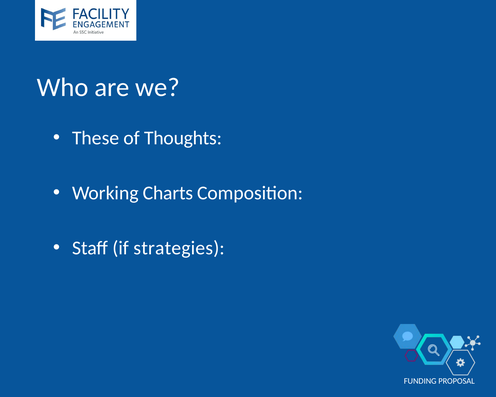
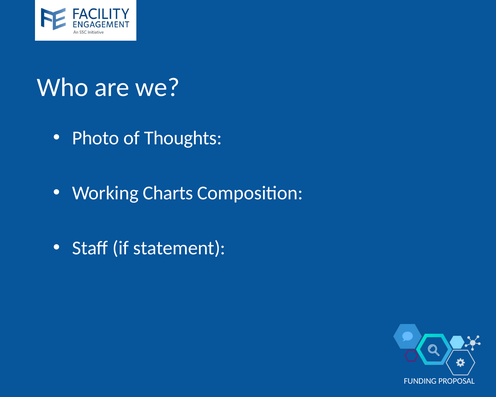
These: These -> Photo
strategies: strategies -> statement
